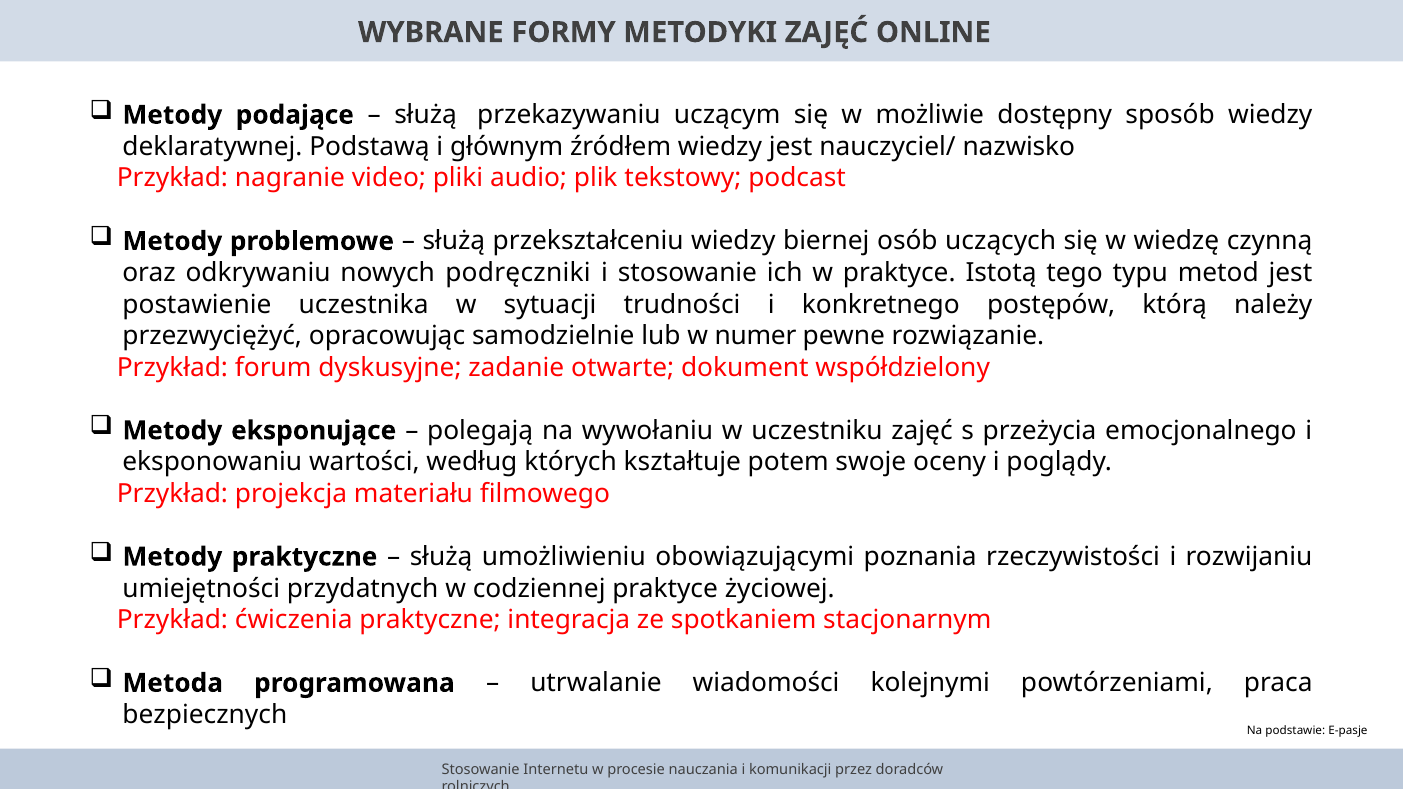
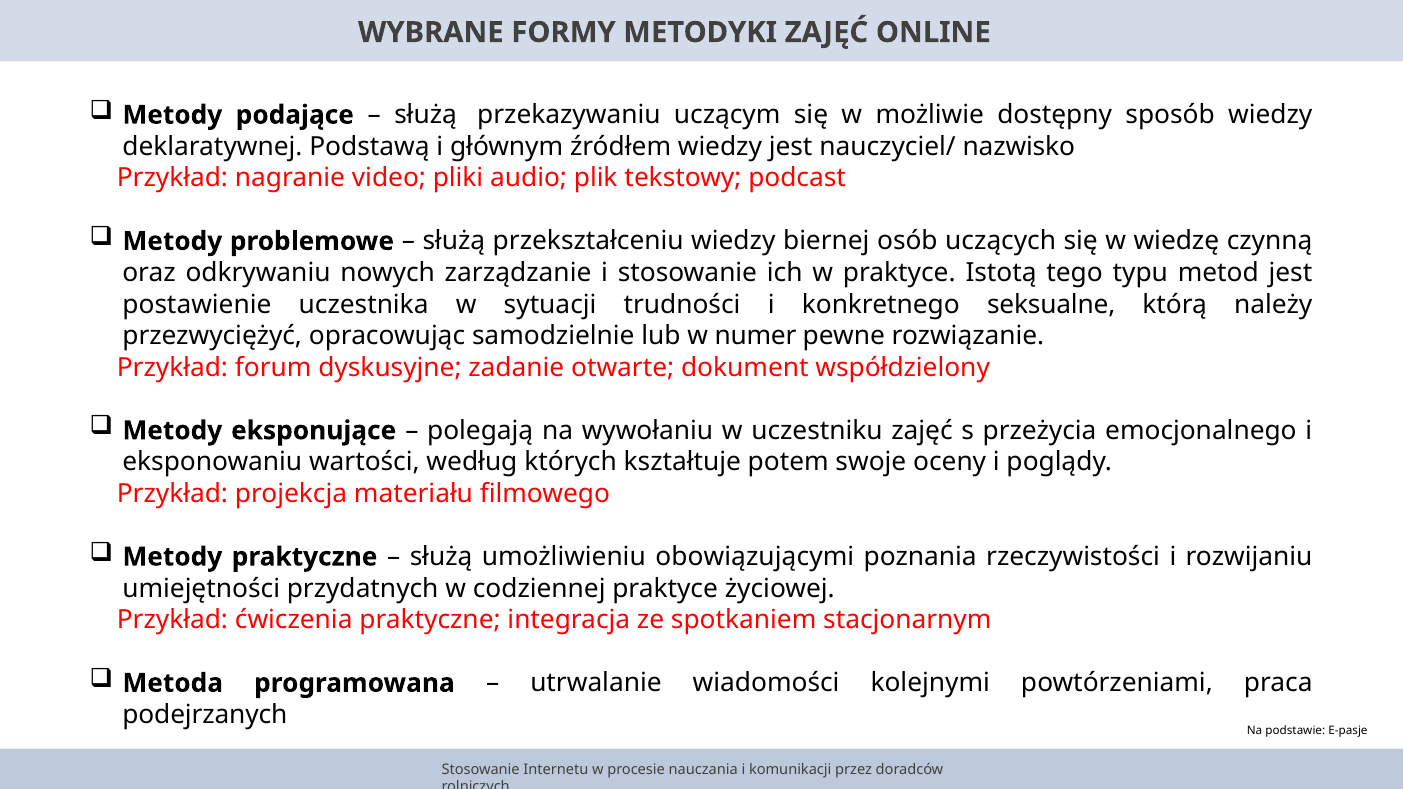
podręczniki: podręczniki -> zarządzanie
postępów: postępów -> seksualne
bezpiecznych: bezpiecznych -> podejrzanych
